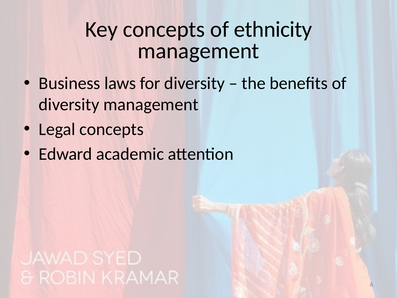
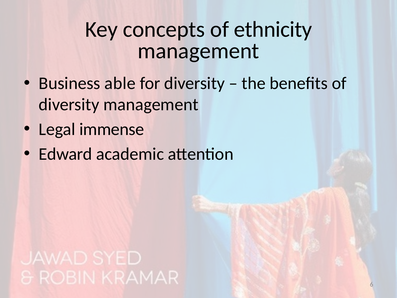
laws: laws -> able
Legal concepts: concepts -> immense
